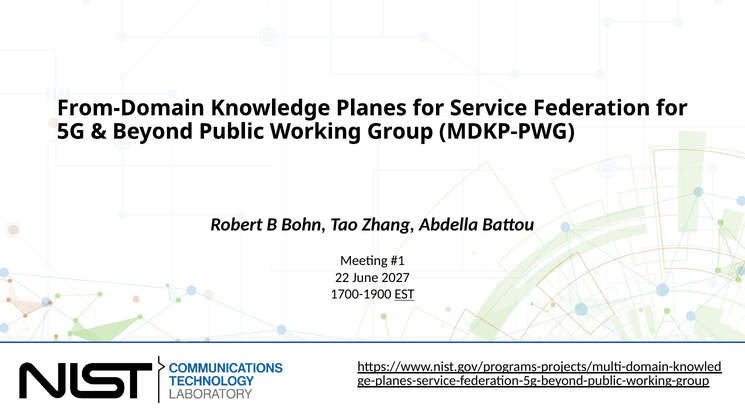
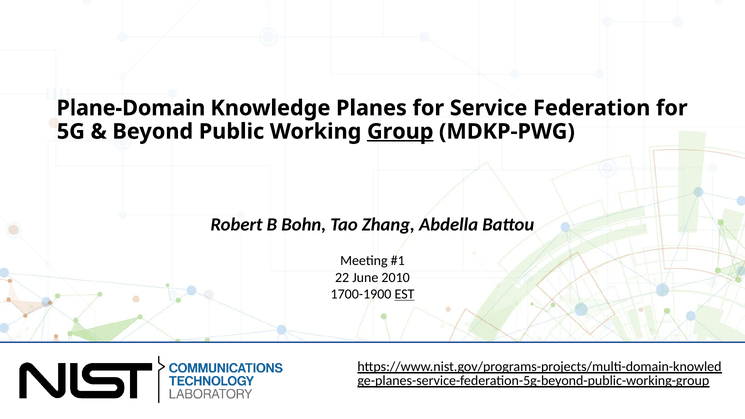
From-Domain: From-Domain -> Plane-Domain
Group underline: none -> present
2027: 2027 -> 2010
